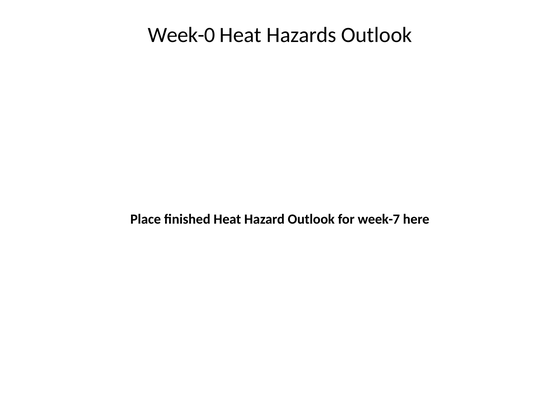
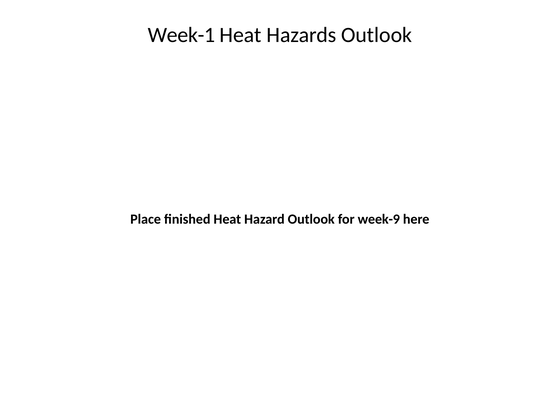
Week-0: Week-0 -> Week-1
week-7: week-7 -> week-9
